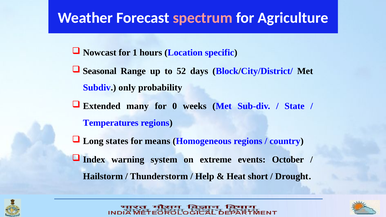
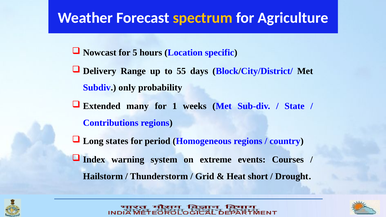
spectrum colour: pink -> yellow
1: 1 -> 5
Seasonal: Seasonal -> Delivery
52: 52 -> 55
0: 0 -> 1
Temperatures: Temperatures -> Contributions
means: means -> period
October: October -> Courses
Help: Help -> Grid
